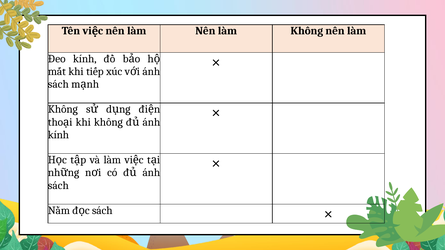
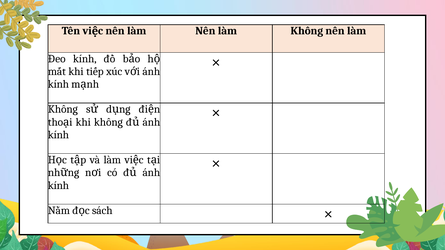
sách at (58, 84): sách -> kính
sách at (58, 186): sách -> kính
